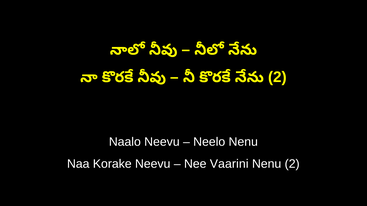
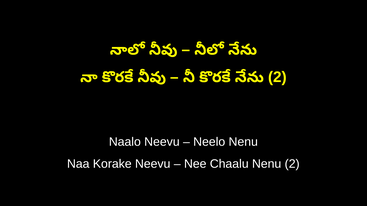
Vaarini: Vaarini -> Chaalu
